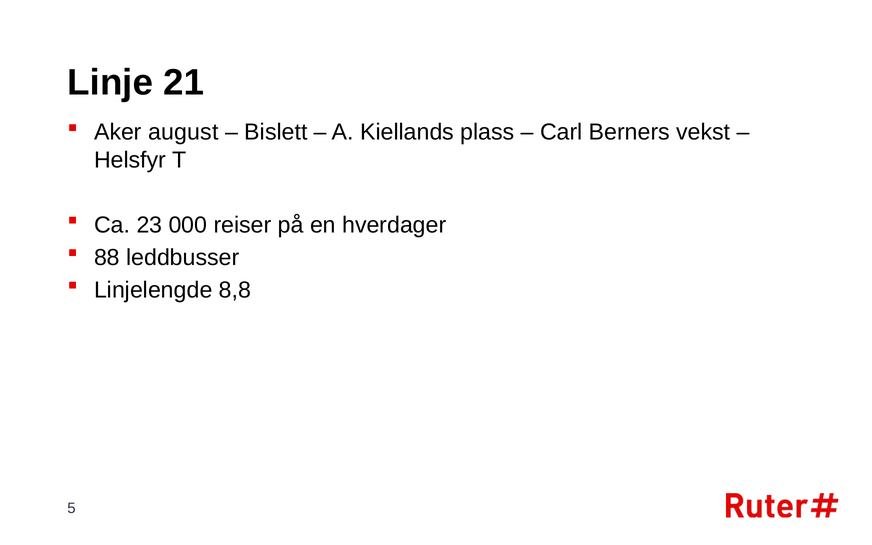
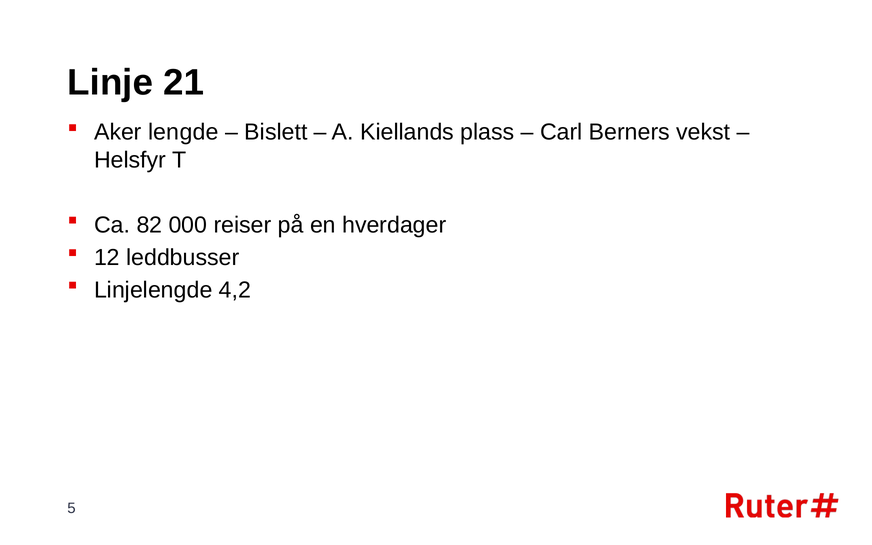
august: august -> lengde
23: 23 -> 82
88: 88 -> 12
8,8: 8,8 -> 4,2
